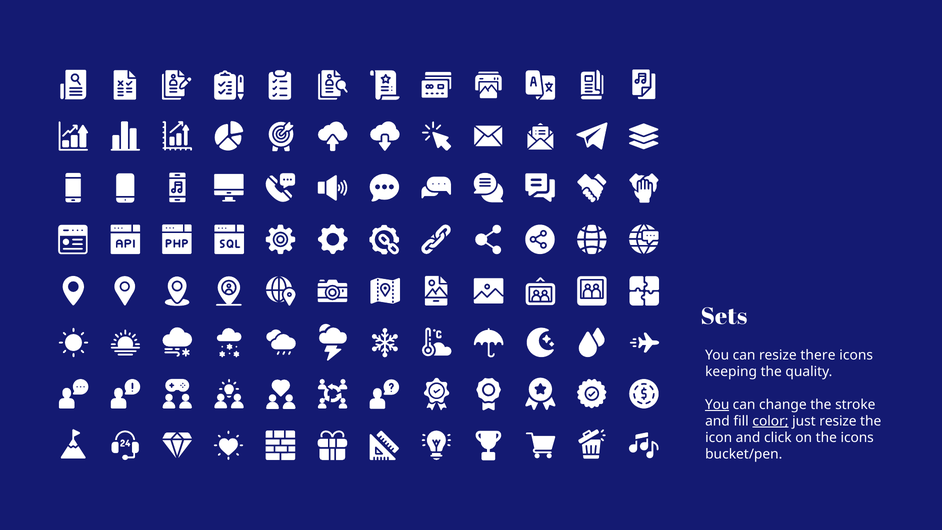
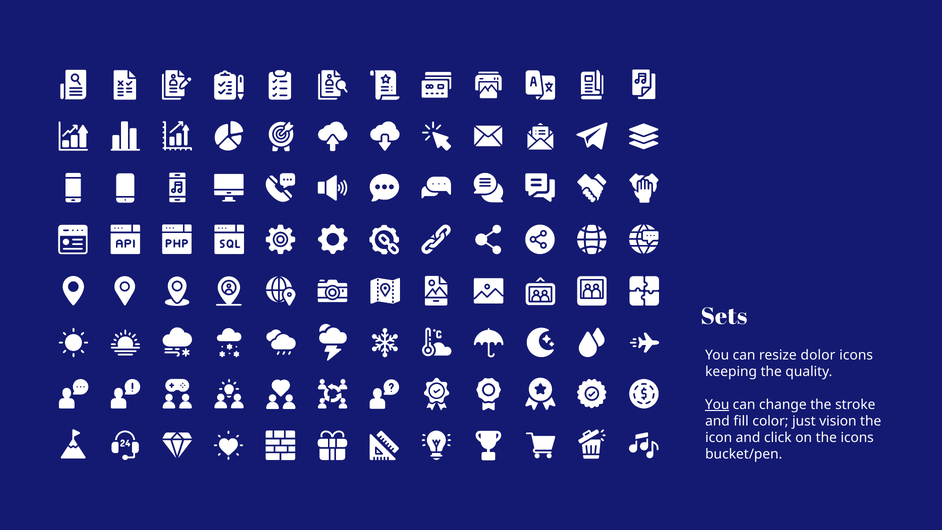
there: there -> dolor
color underline: present -> none
just resize: resize -> vision
